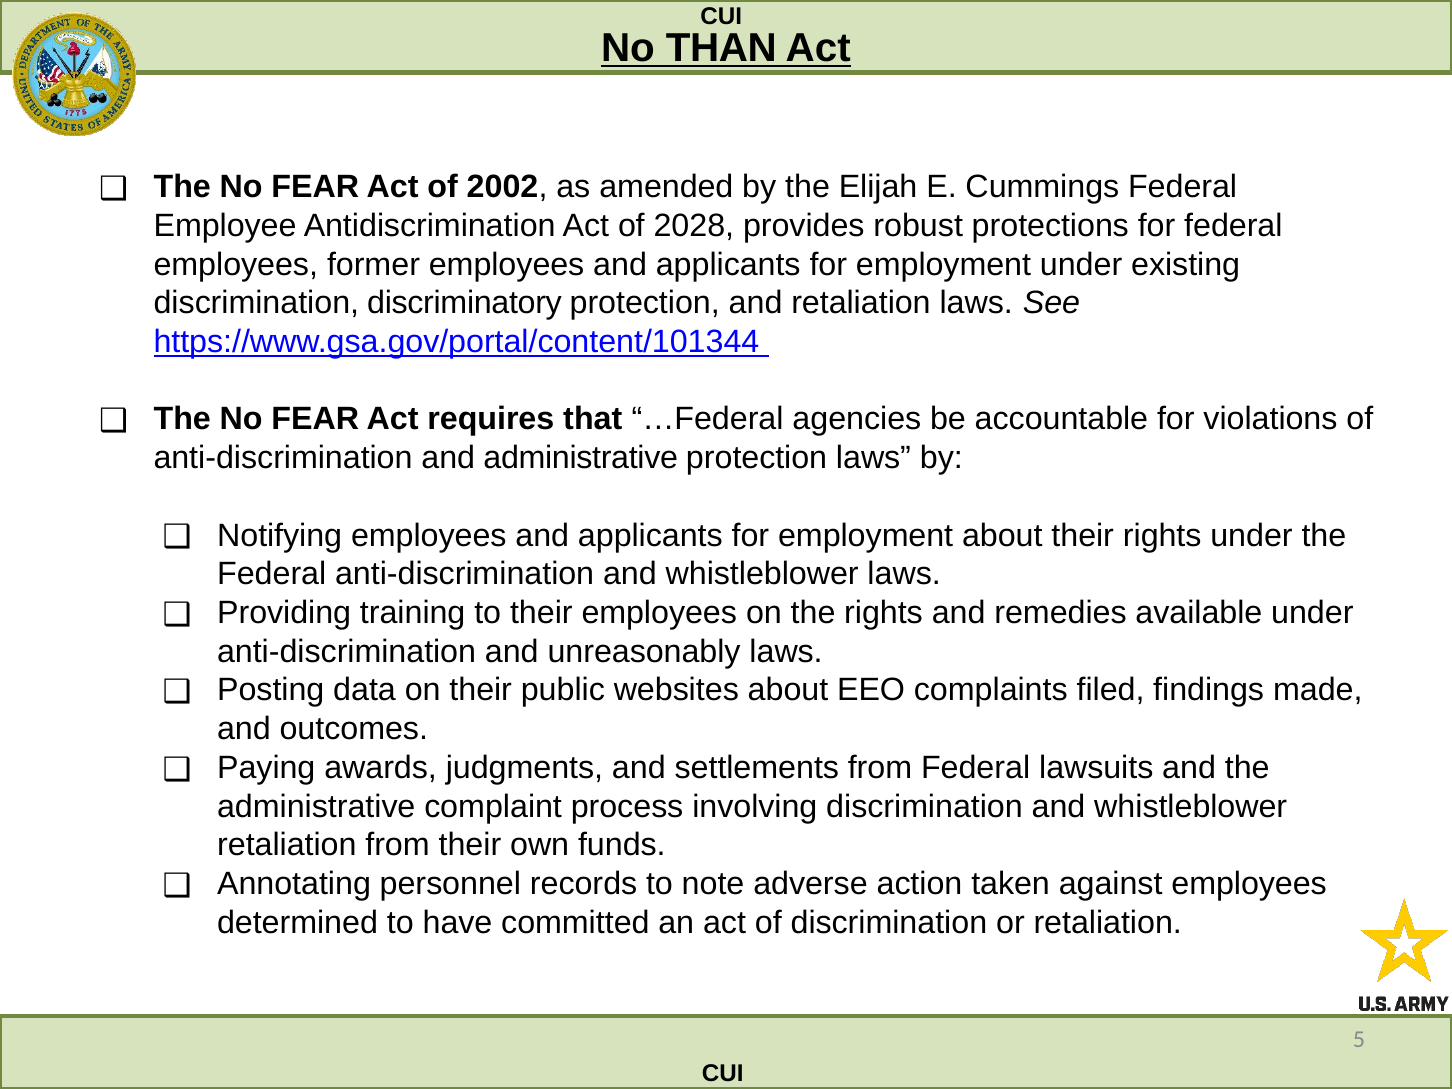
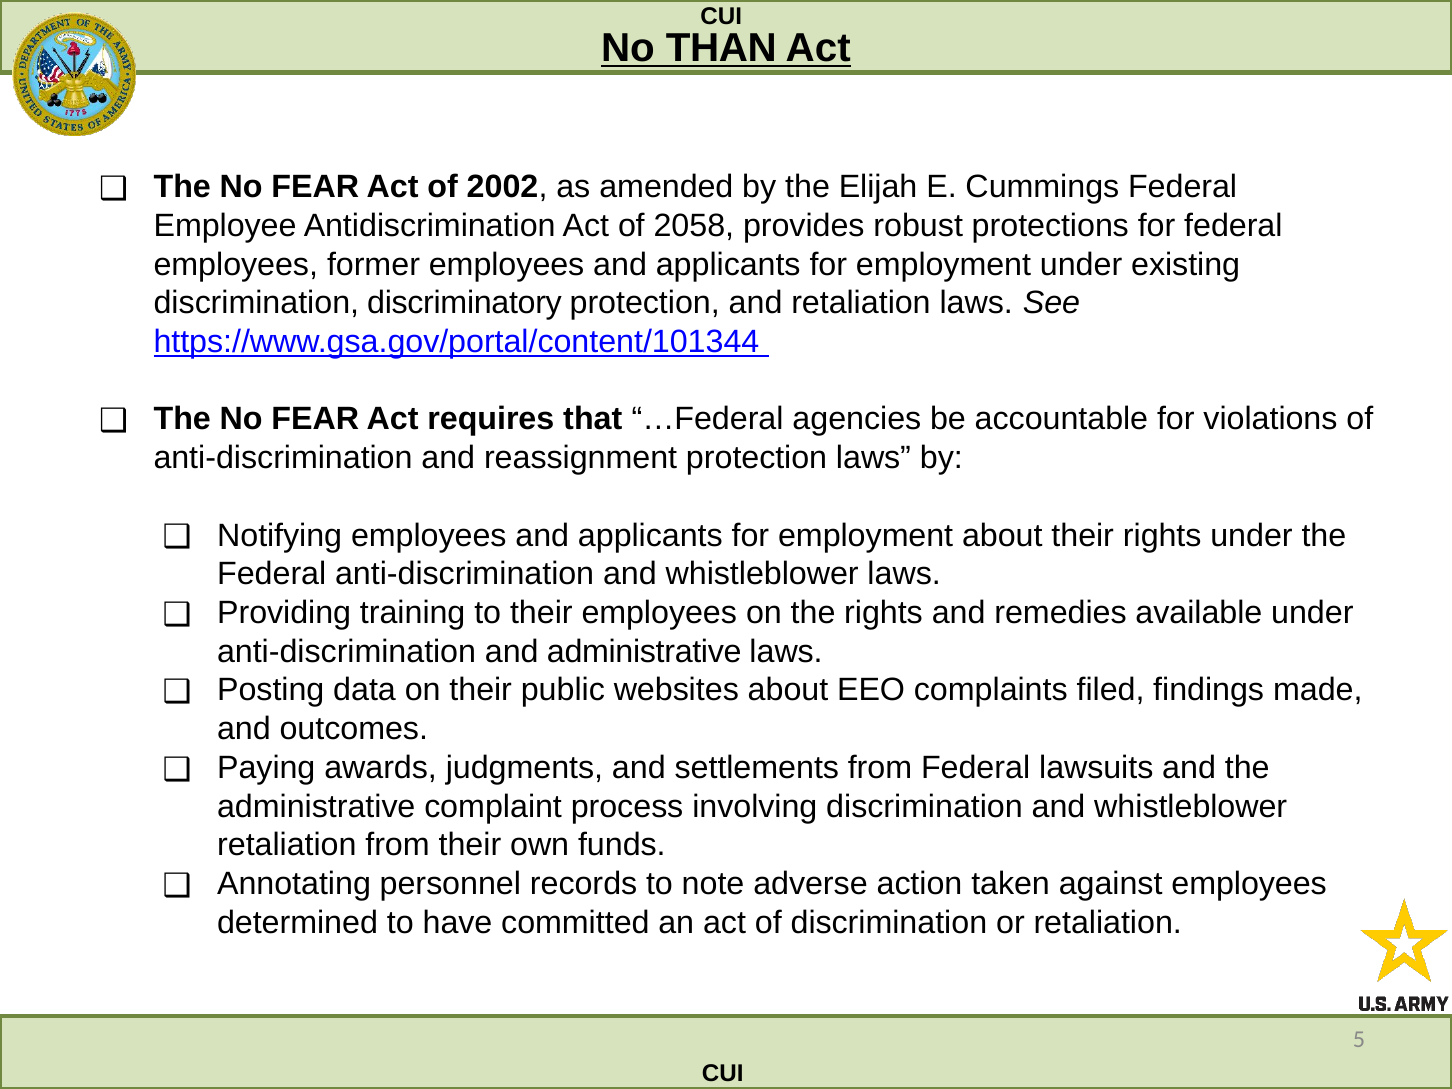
2028: 2028 -> 2058
and administrative: administrative -> reassignment
and unreasonably: unreasonably -> administrative
